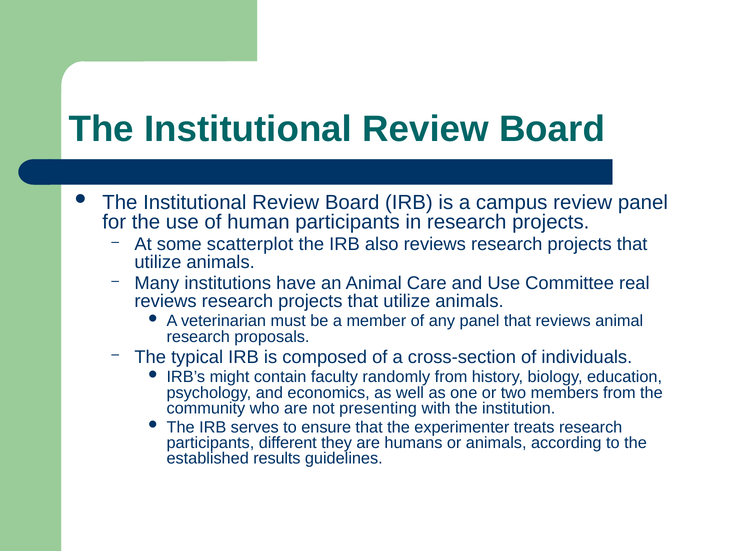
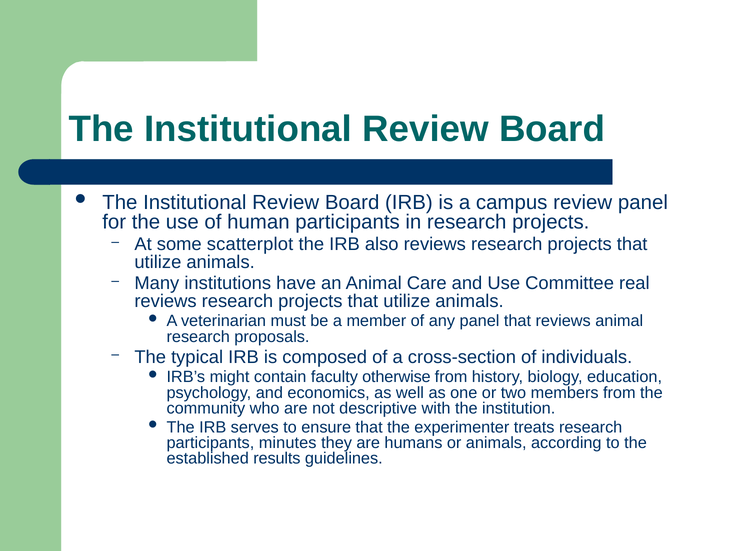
randomly: randomly -> otherwise
presenting: presenting -> descriptive
different: different -> minutes
